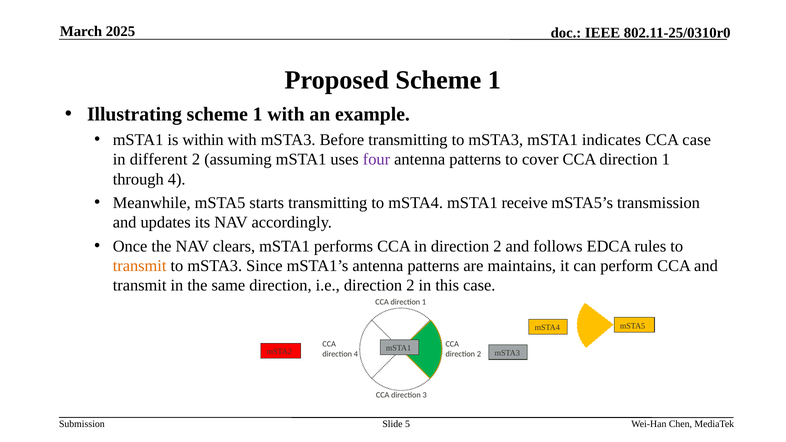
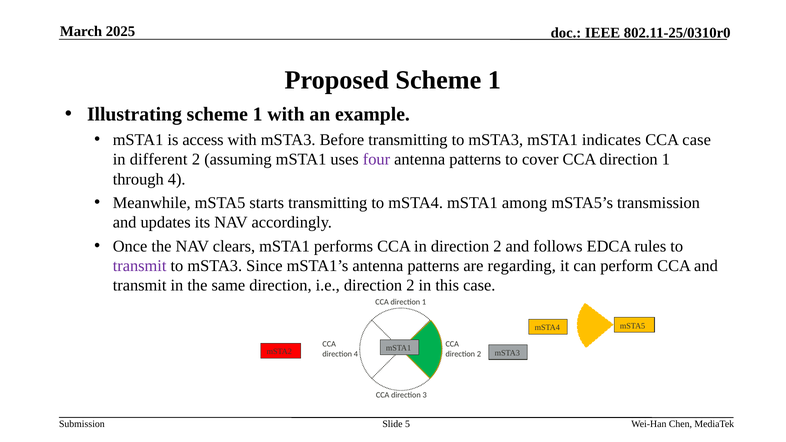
within: within -> access
receive: receive -> among
transmit at (140, 266) colour: orange -> purple
maintains: maintains -> regarding
